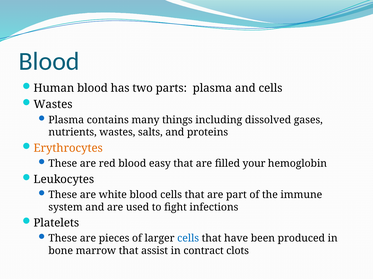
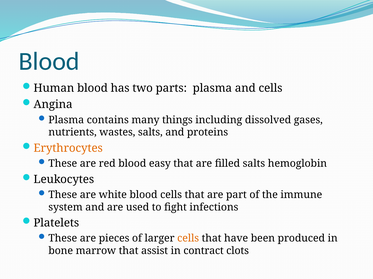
Wastes at (53, 105): Wastes -> Angina
filled your: your -> salts
cells at (188, 239) colour: blue -> orange
